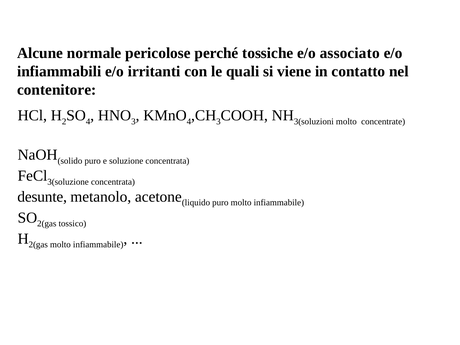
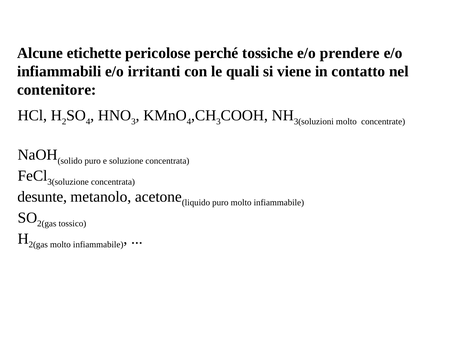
normale: normale -> etichette
associato: associato -> prendere
